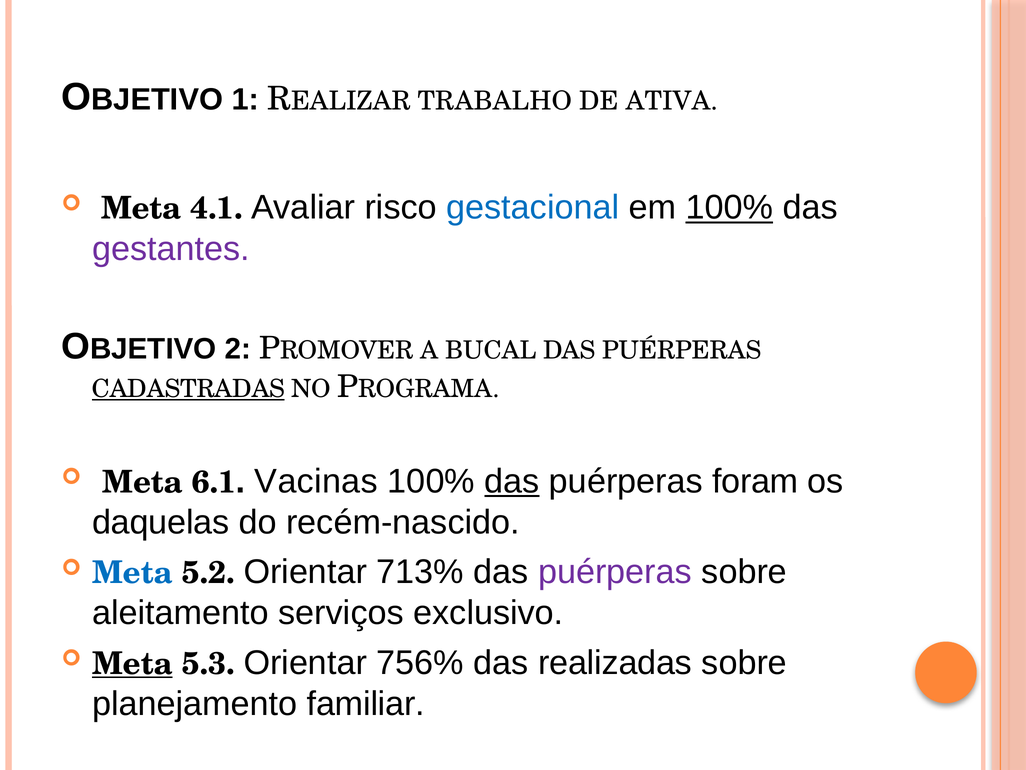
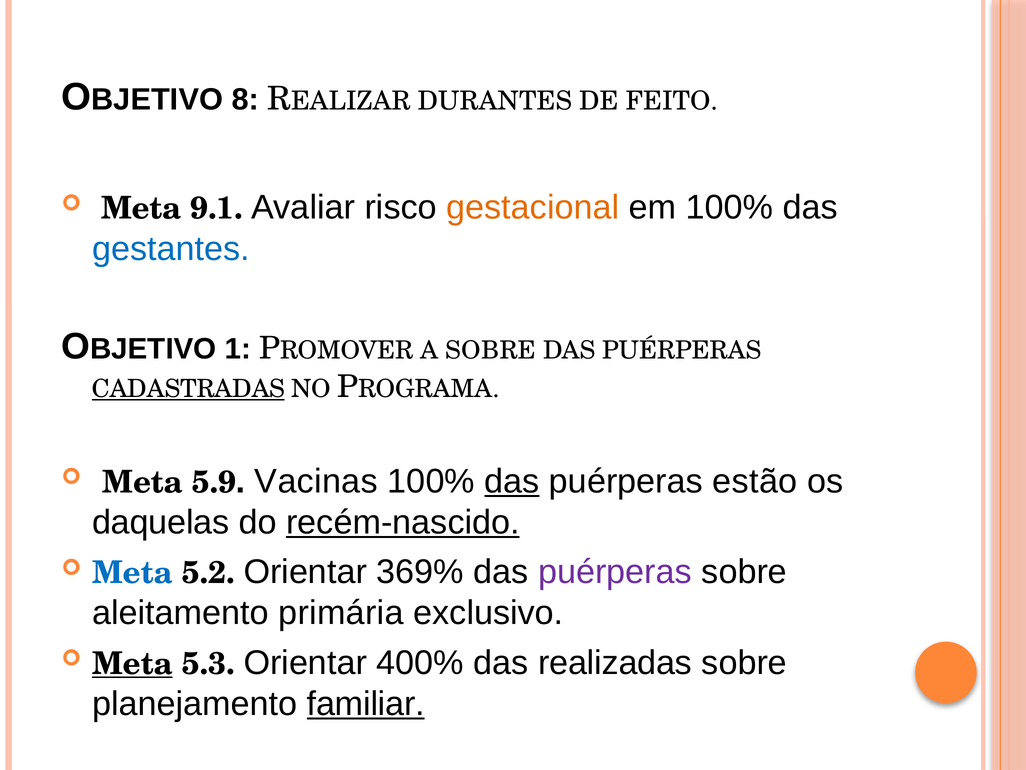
1: 1 -> 8
TRABALHO: TRABALHO -> DURANTES
ATIVA: ATIVA -> FEITO
4.1: 4.1 -> 9.1
gestacional colour: blue -> orange
100% at (729, 208) underline: present -> none
gestantes colour: purple -> blue
2: 2 -> 1
A BUCAL: BUCAL -> SOBRE
6.1: 6.1 -> 5.9
foram: foram -> estão
recém-nascido underline: none -> present
713%: 713% -> 369%
serviços: serviços -> primária
756%: 756% -> 400%
familiar underline: none -> present
